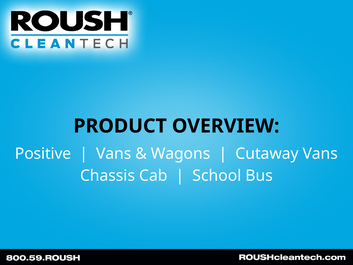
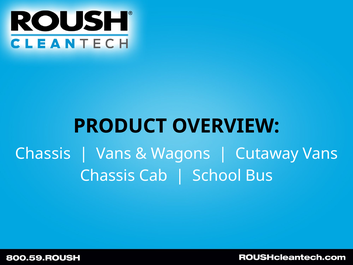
Positive at (43, 153): Positive -> Chassis
